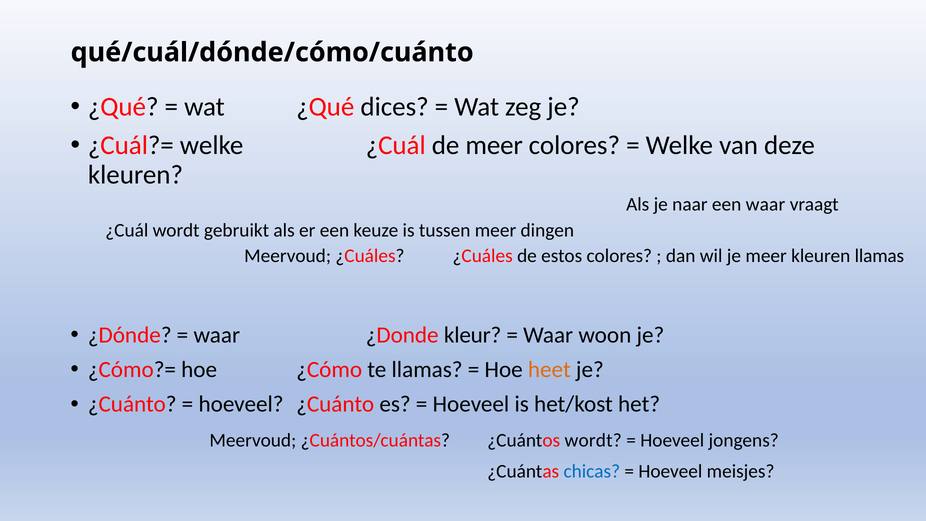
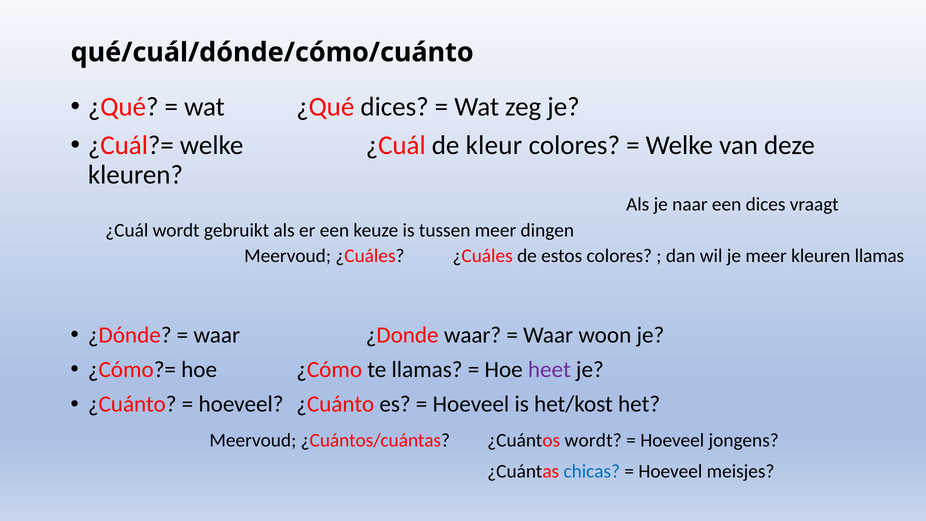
de meer: meer -> kleur
een waar: waar -> dices
¿Donde kleur: kleur -> waar
heet colour: orange -> purple
